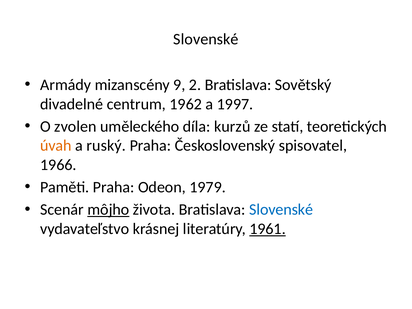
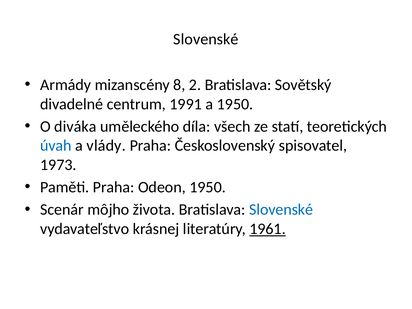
9: 9 -> 8
1962: 1962 -> 1991
a 1997: 1997 -> 1950
zvolen: zvolen -> diváka
kurzů: kurzů -> všech
úvah colour: orange -> blue
ruský: ruský -> vlády
1966: 1966 -> 1973
Odeon 1979: 1979 -> 1950
môjho underline: present -> none
